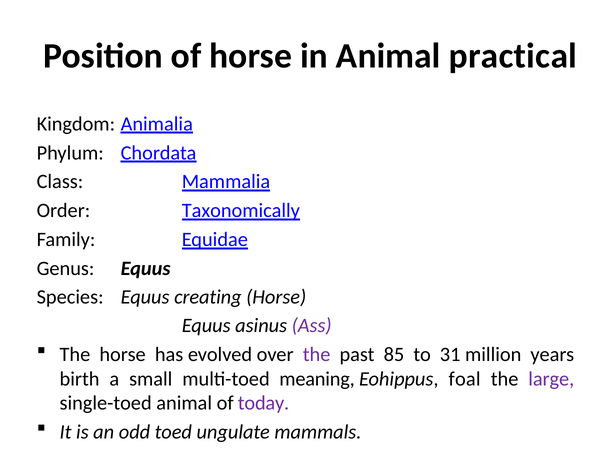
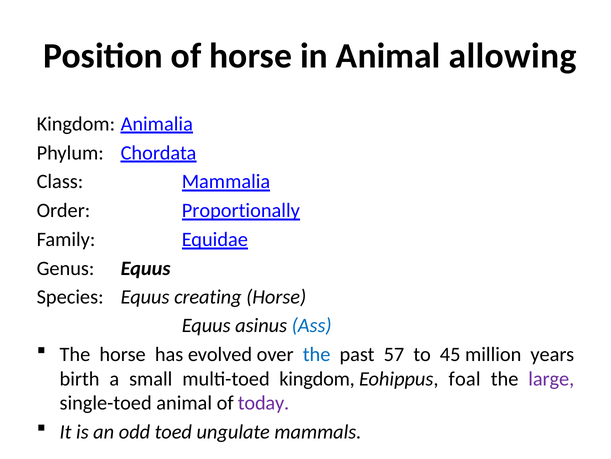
practical: practical -> allowing
Taxonomically: Taxonomically -> Proportionally
Ass colour: purple -> blue
the at (317, 354) colour: purple -> blue
85: 85 -> 57
31: 31 -> 45
multi-toed meaning: meaning -> kingdom
